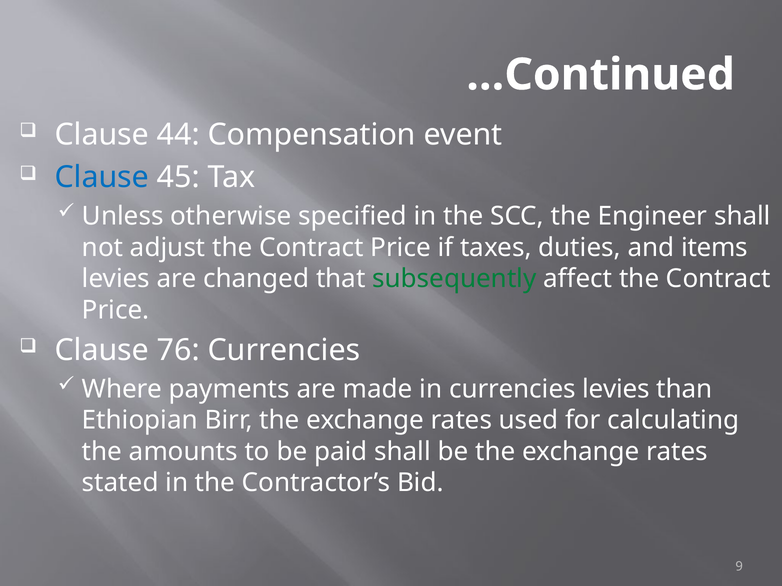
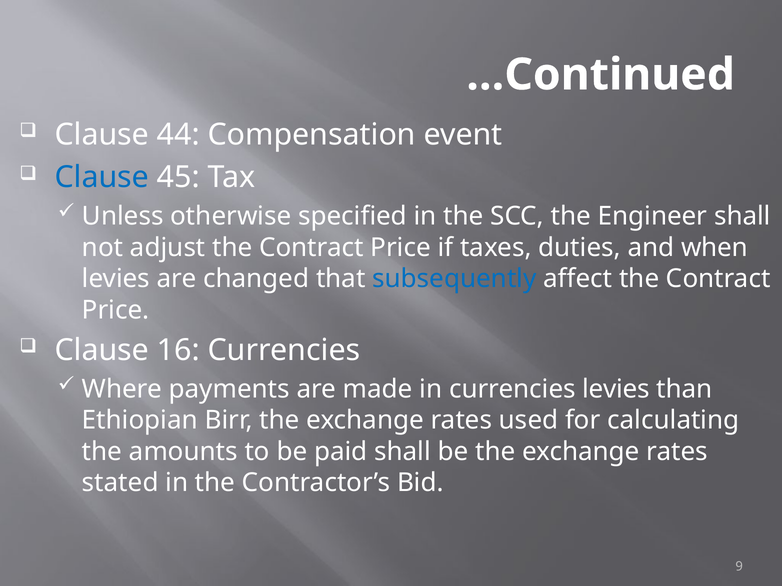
items: items -> when
subsequently colour: green -> blue
76: 76 -> 16
